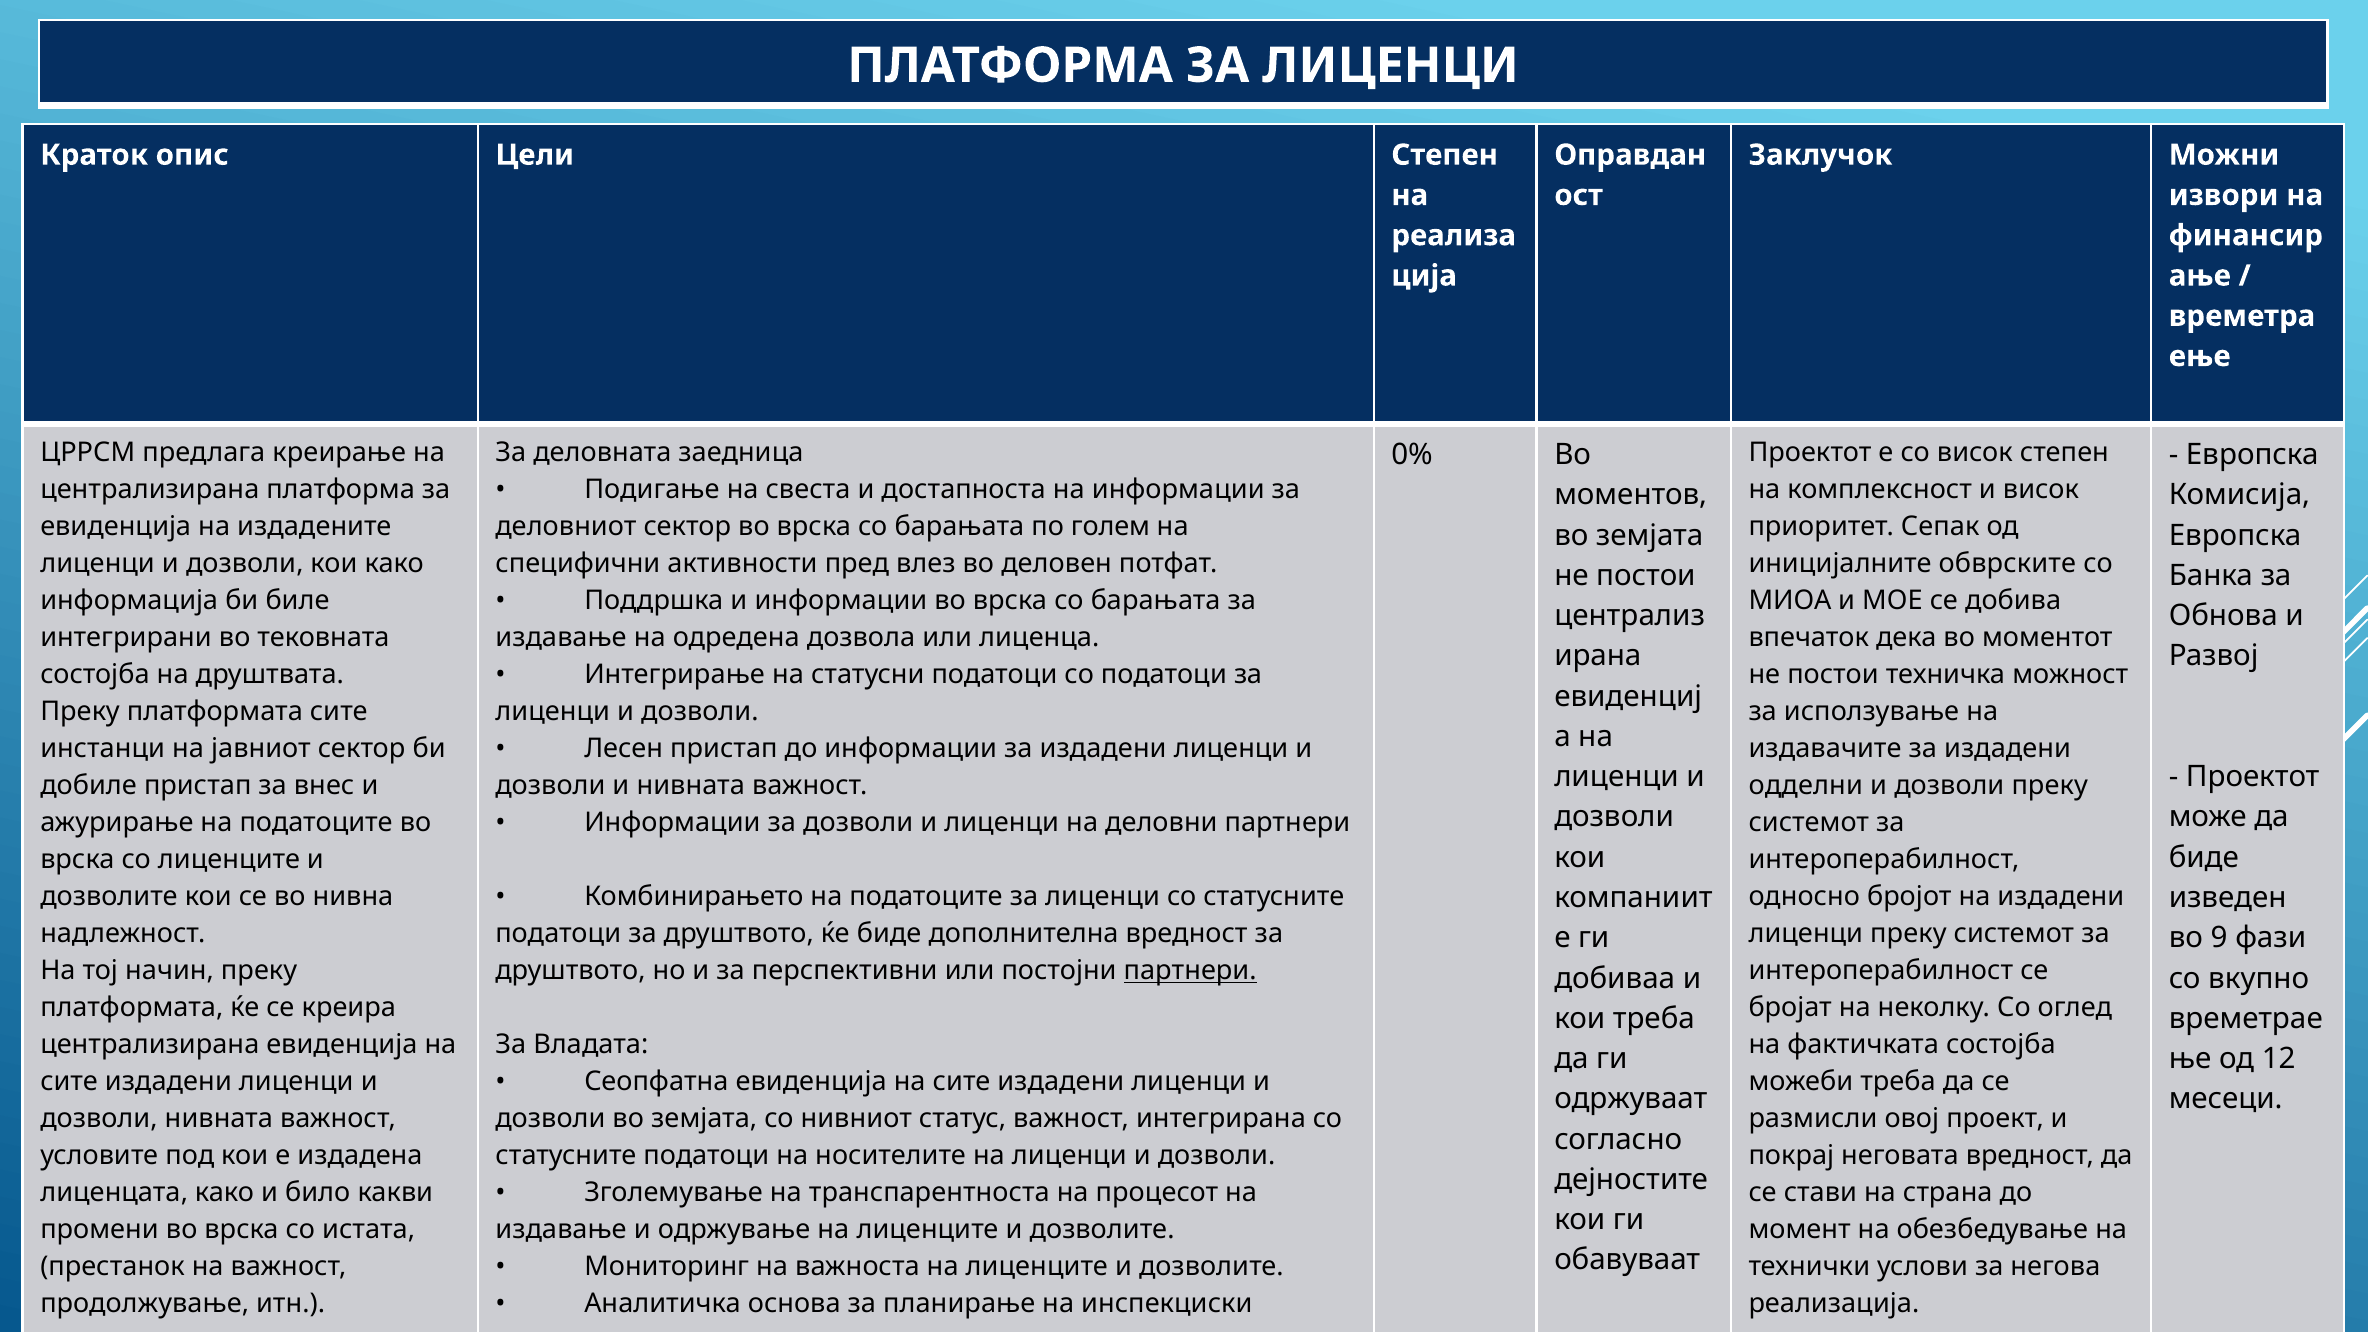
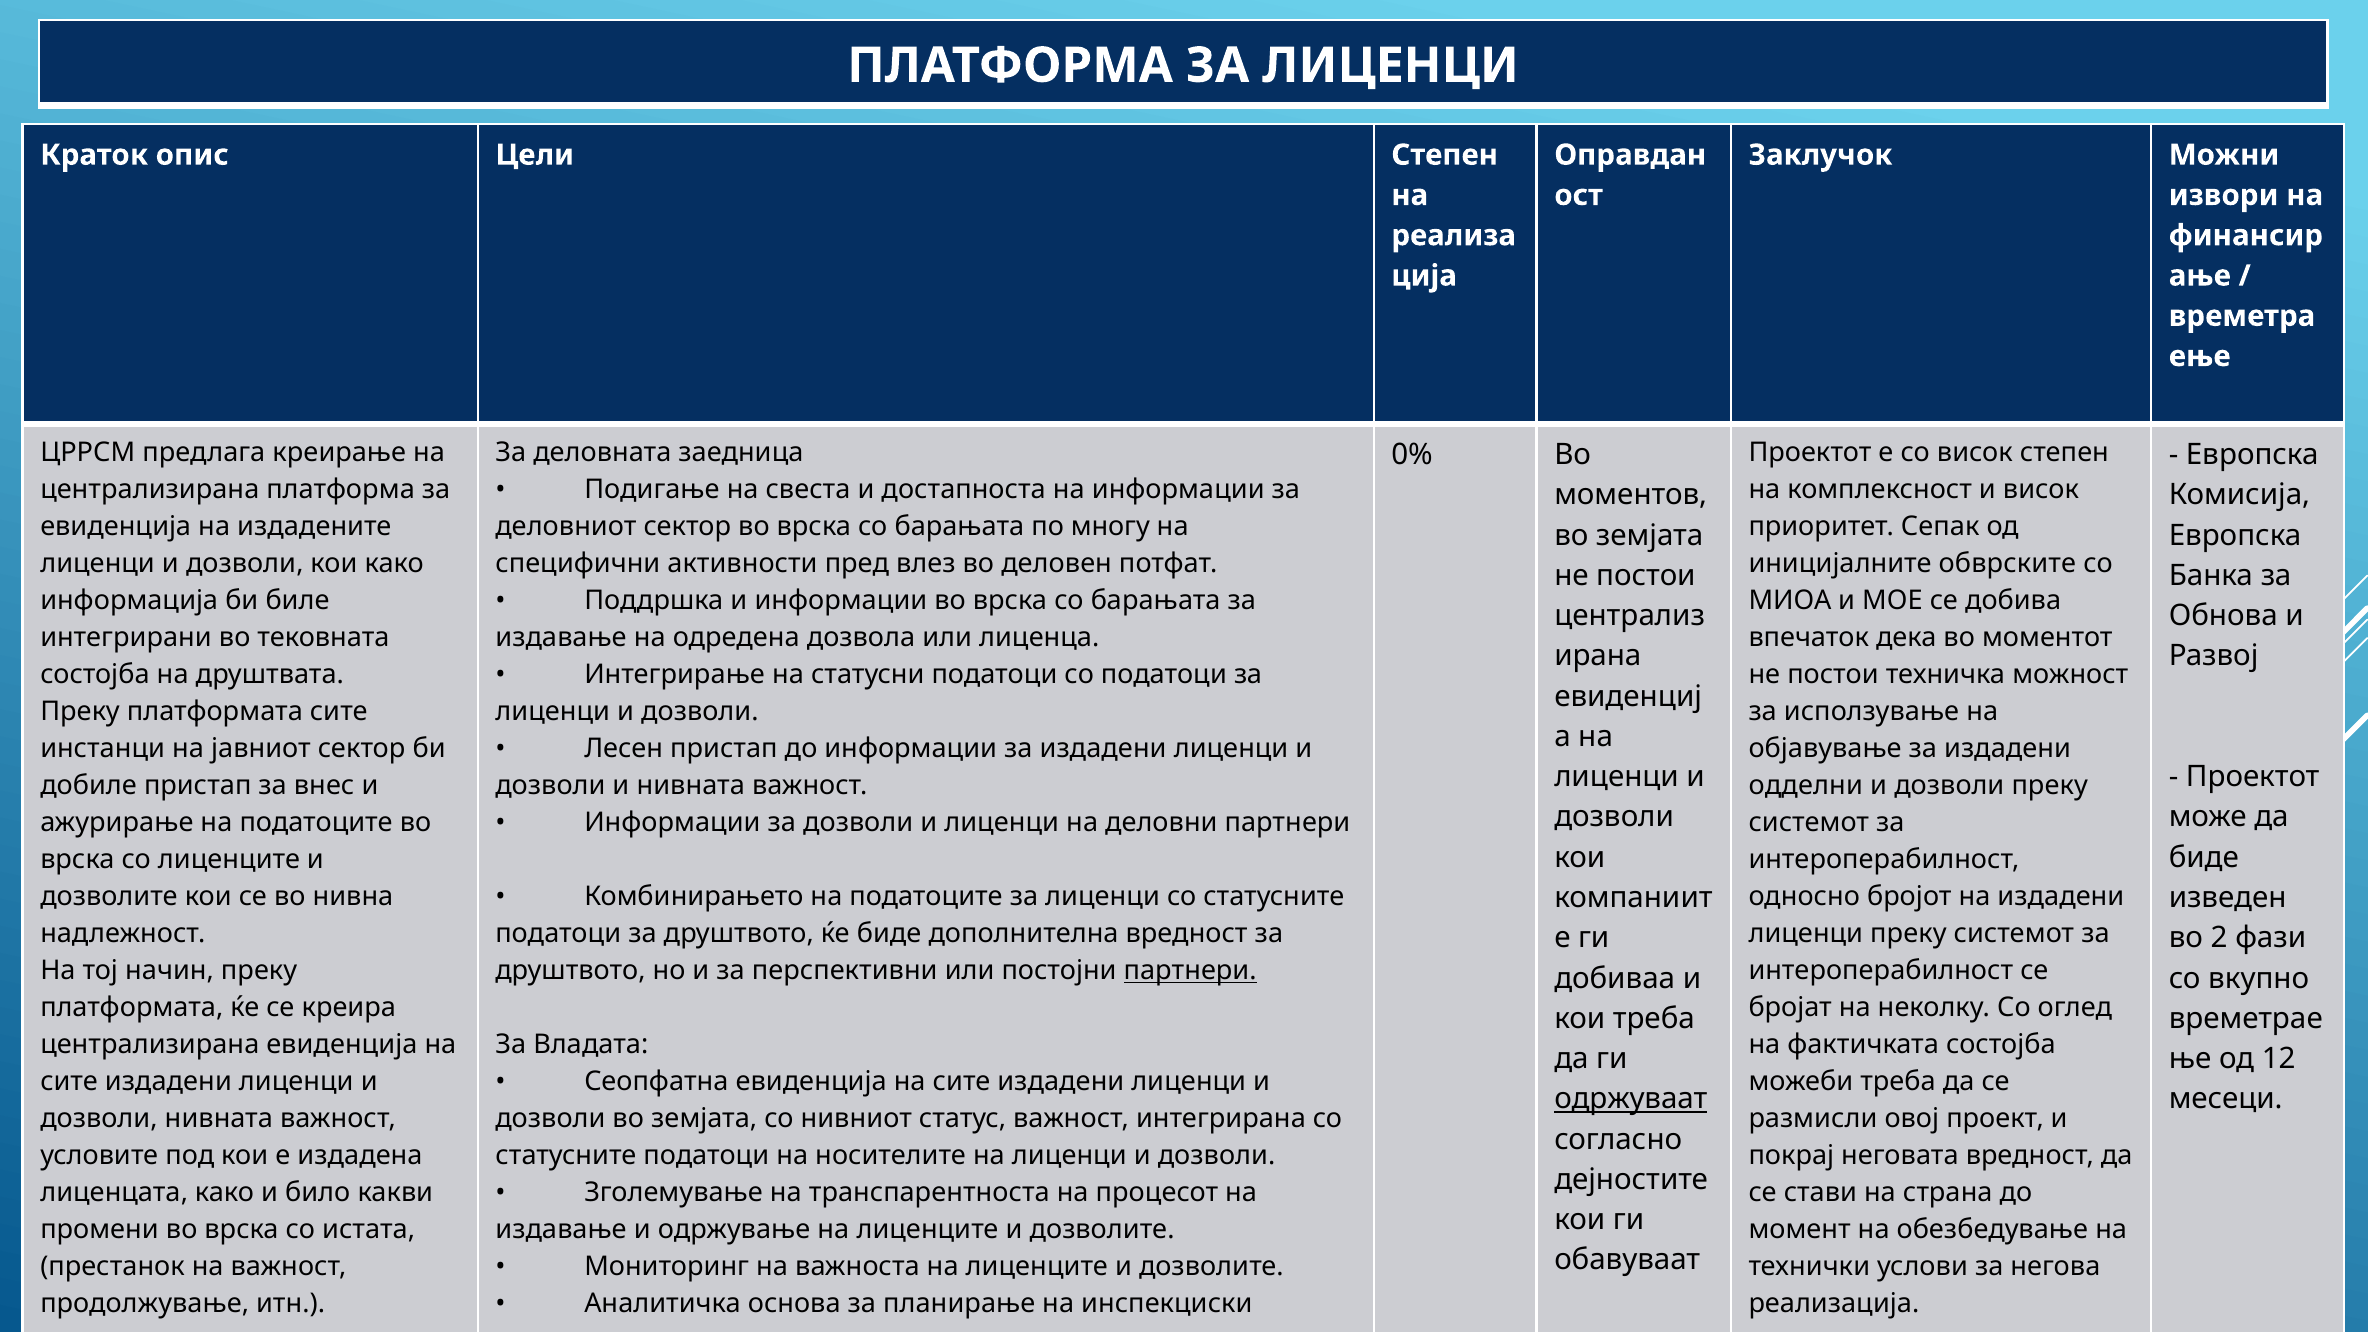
голем: голем -> многу
издавачите: издавачите -> објавување
9: 9 -> 2
одржуваат underline: none -> present
